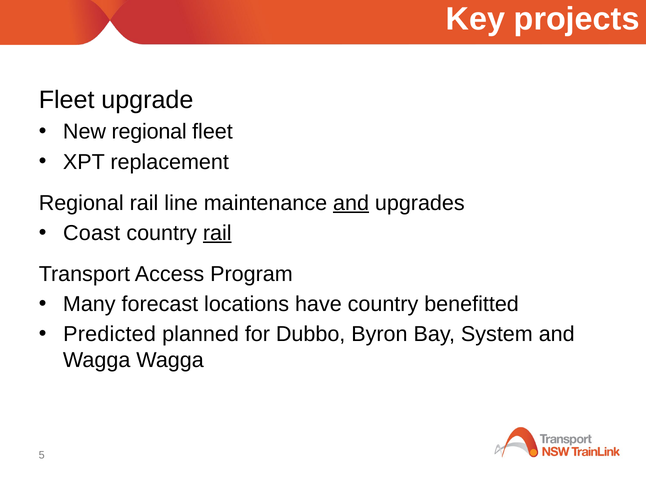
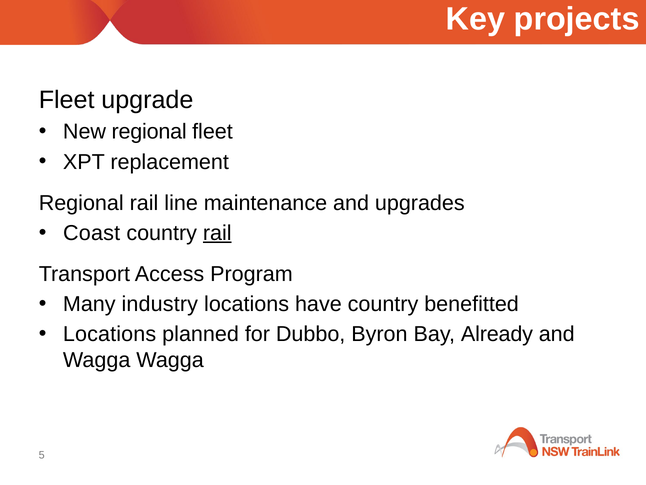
and at (351, 203) underline: present -> none
forecast: forecast -> industry
Predicted at (110, 334): Predicted -> Locations
System: System -> Already
